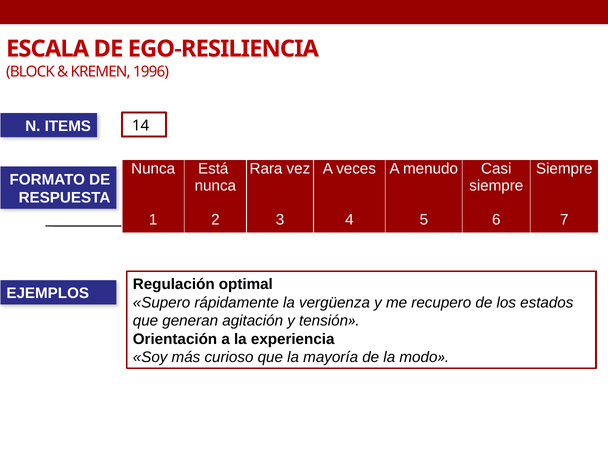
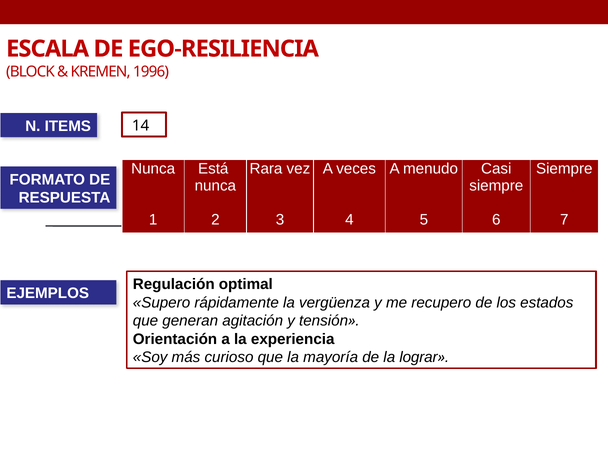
modo: modo -> lograr
